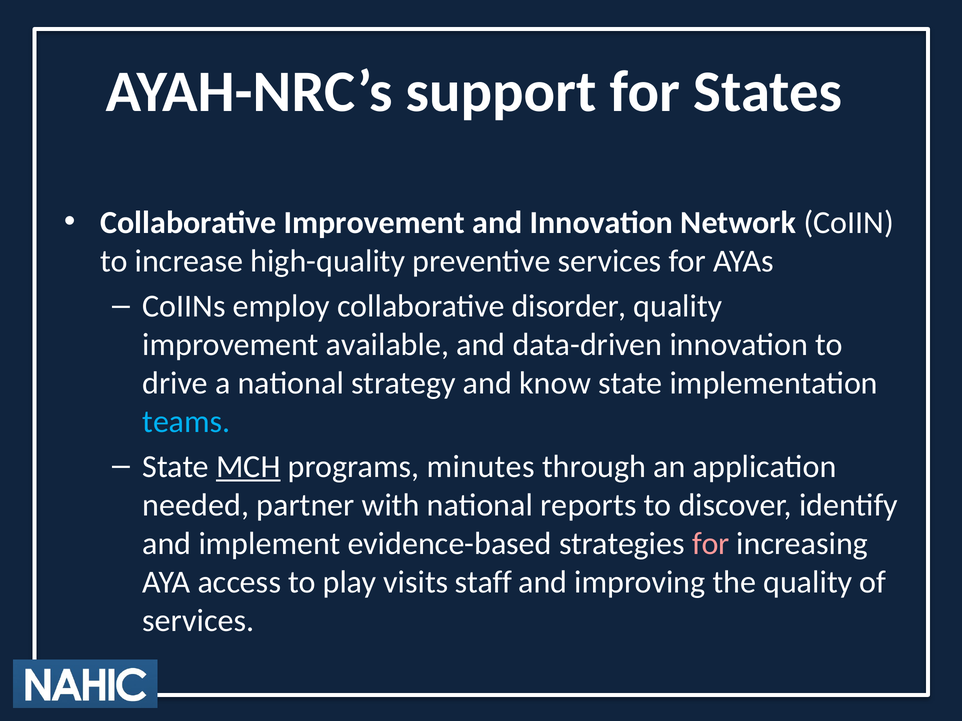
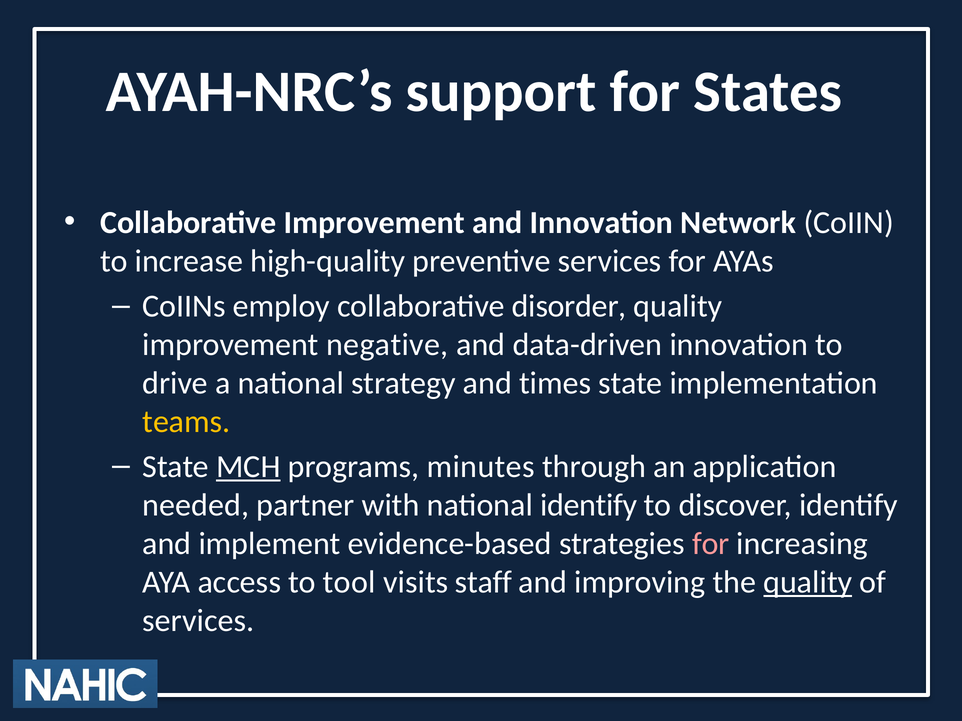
available: available -> negative
know: know -> times
teams colour: light blue -> yellow
national reports: reports -> identify
play: play -> tool
quality at (808, 582) underline: none -> present
